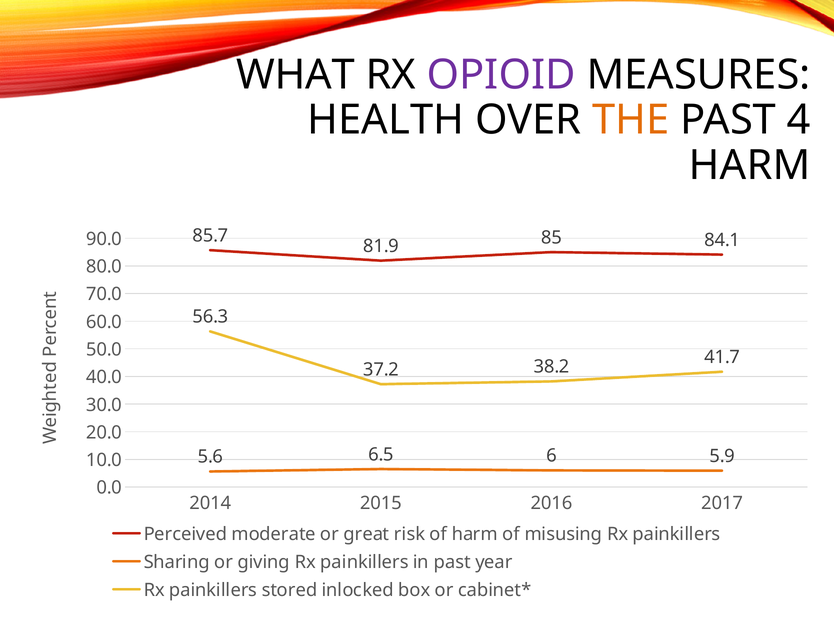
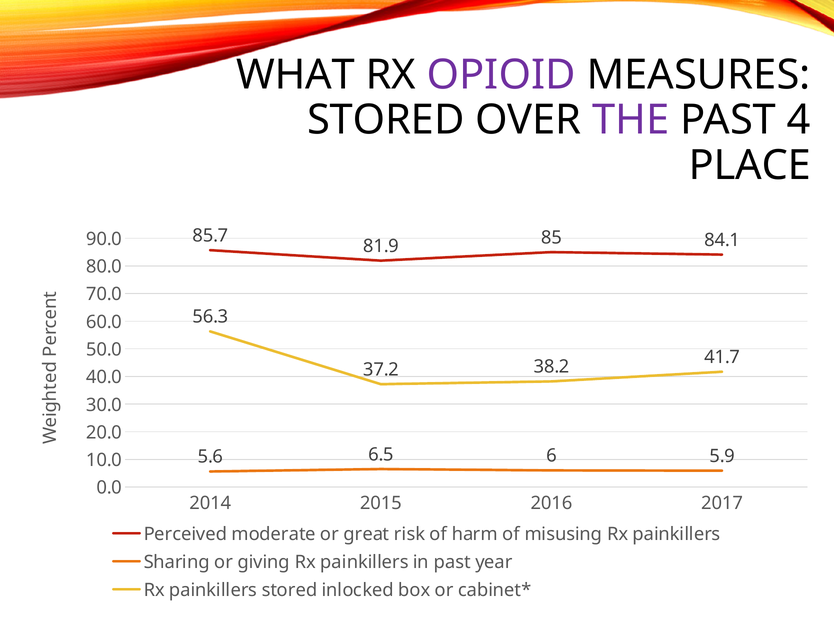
HEALTH at (386, 120): HEALTH -> STORED
THE colour: orange -> purple
HARM at (750, 165): HARM -> PLACE
